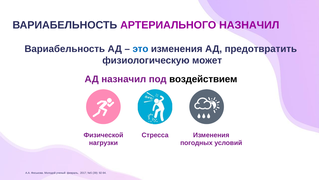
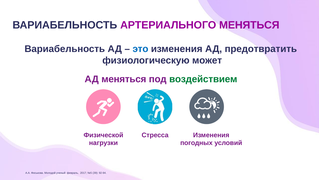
АРТЕРИАЛЬНОГО НАЗНАЧИЛ: НАЗНАЧИЛ -> МЕНЯТЬСЯ
АД назначил: назначил -> меняться
воздействием colour: black -> green
